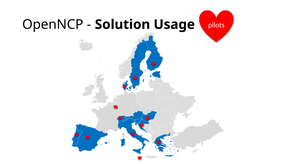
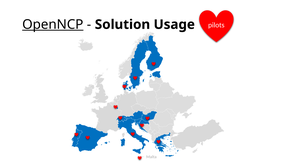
OpenNCP underline: none -> present
